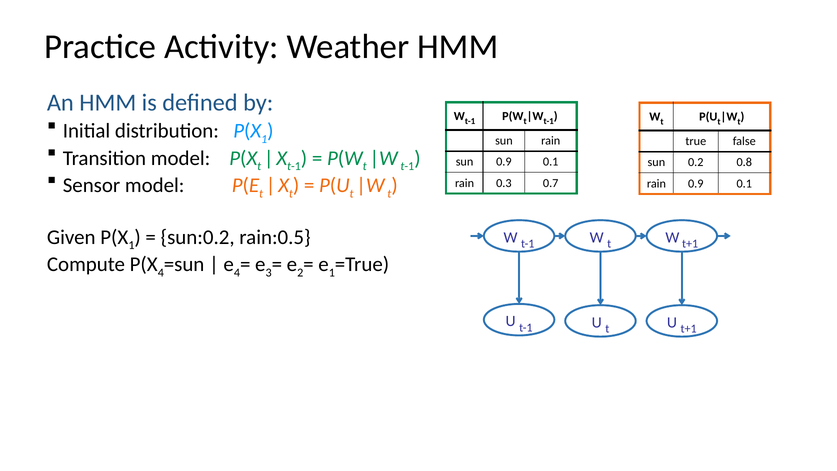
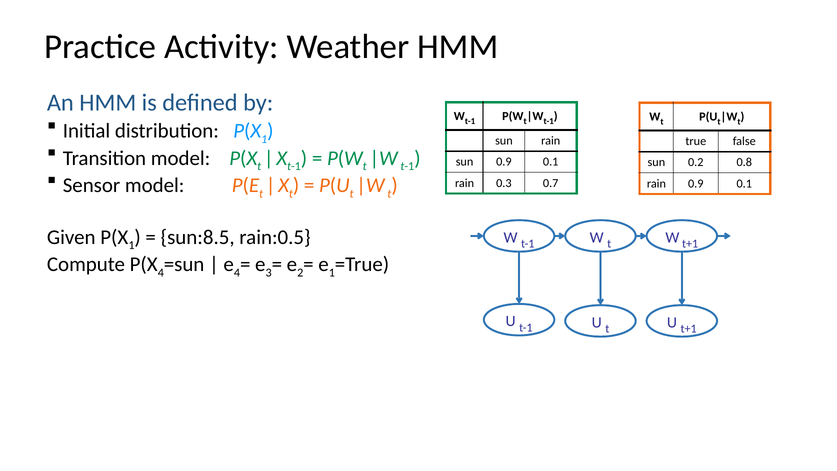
sun:0.2: sun:0.2 -> sun:8.5
